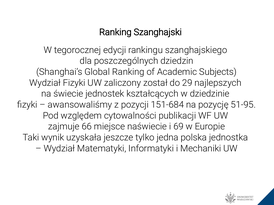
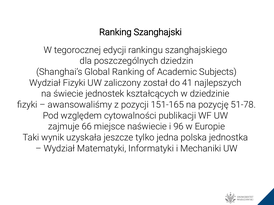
29: 29 -> 41
151-684: 151-684 -> 151-165
51-95: 51-95 -> 51-78
69: 69 -> 96
